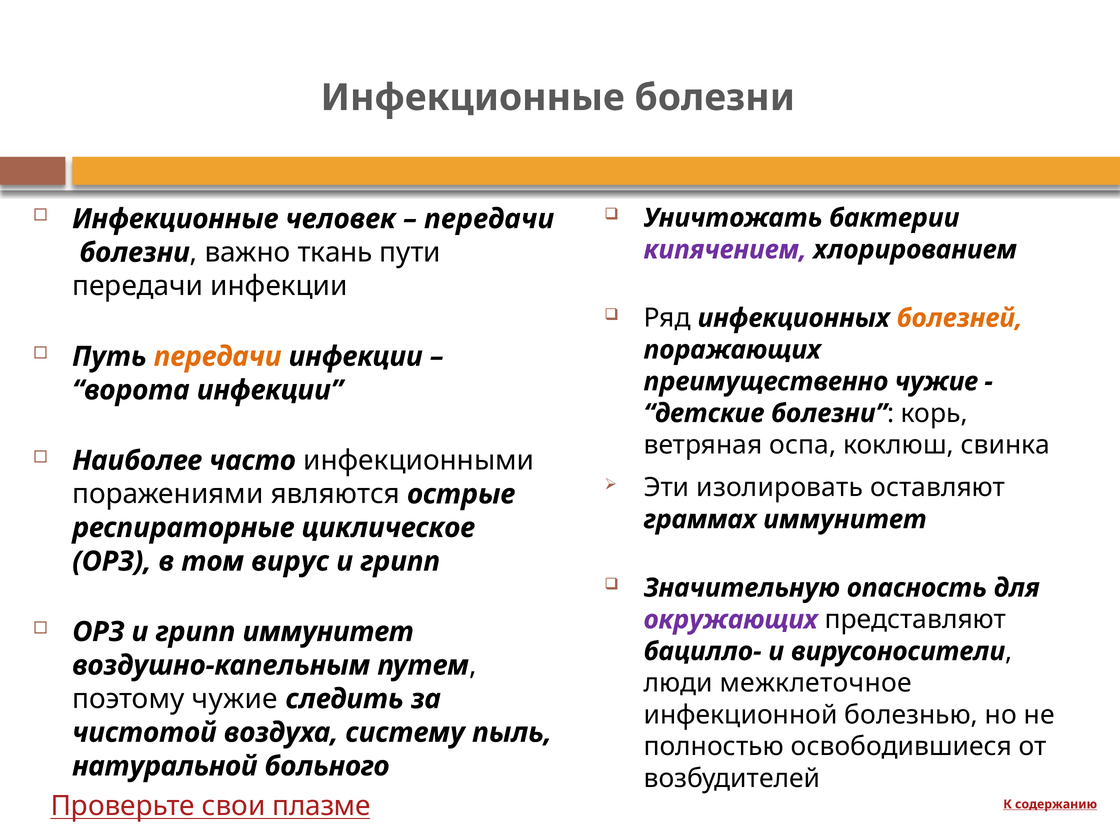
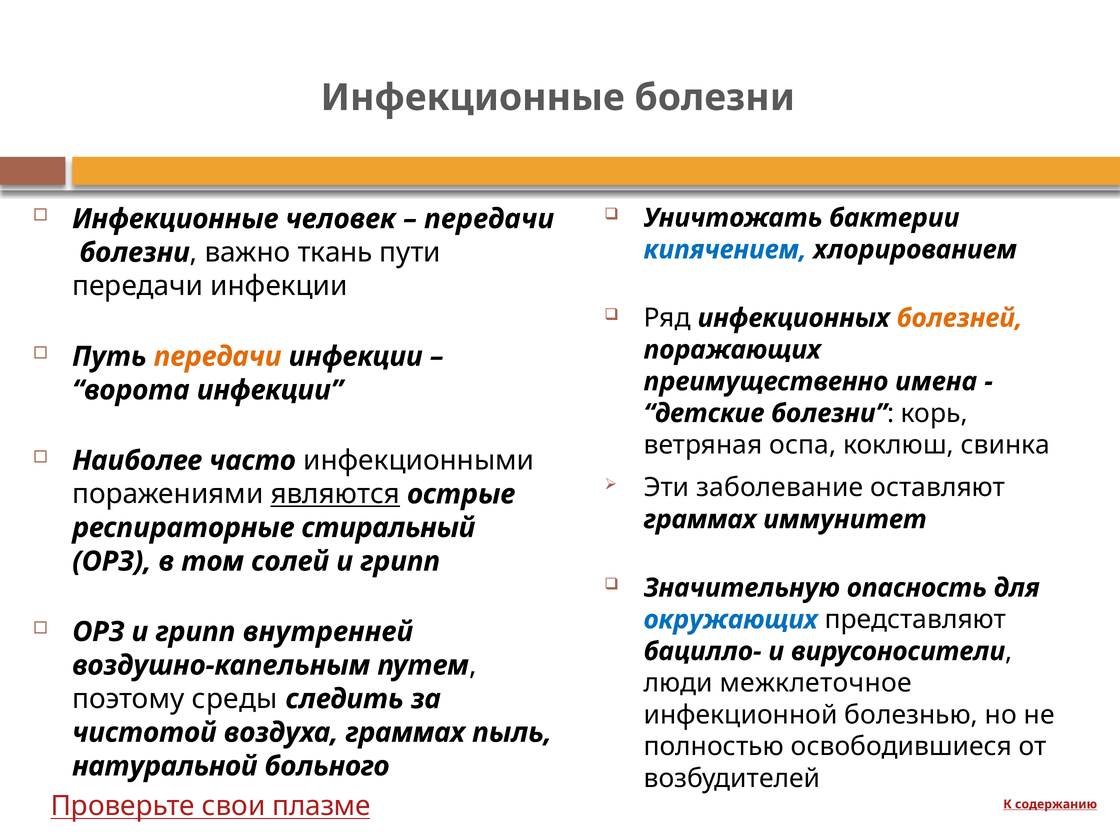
кипячением colour: purple -> blue
преимущественно чужие: чужие -> имена
изолировать: изолировать -> заболевание
являются underline: none -> present
циклическое: циклическое -> стиральный
вирус: вирус -> солей
окружающих colour: purple -> blue
грипп иммунитет: иммунитет -> внутренней
поэтому чужие: чужие -> среды
воздуха систему: систему -> граммах
